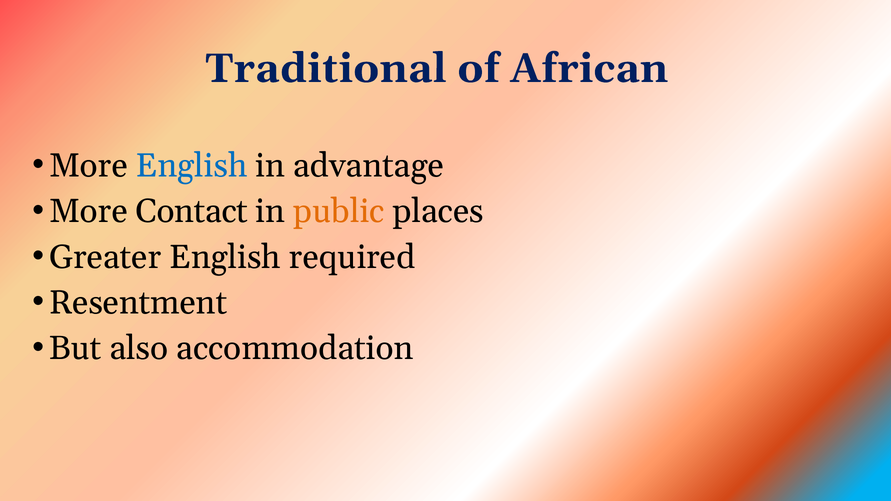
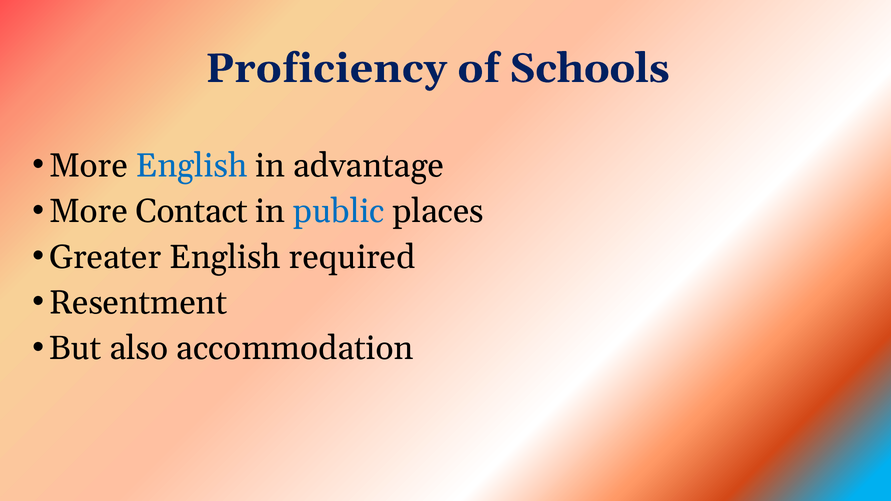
Traditional: Traditional -> Proficiency
African: African -> Schools
public colour: orange -> blue
